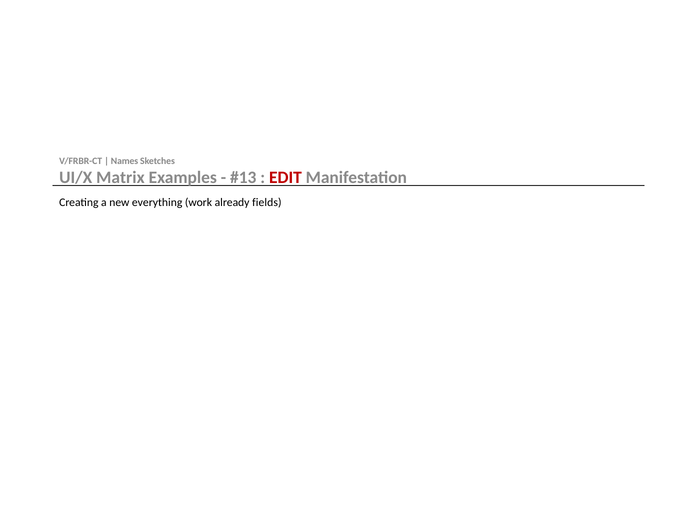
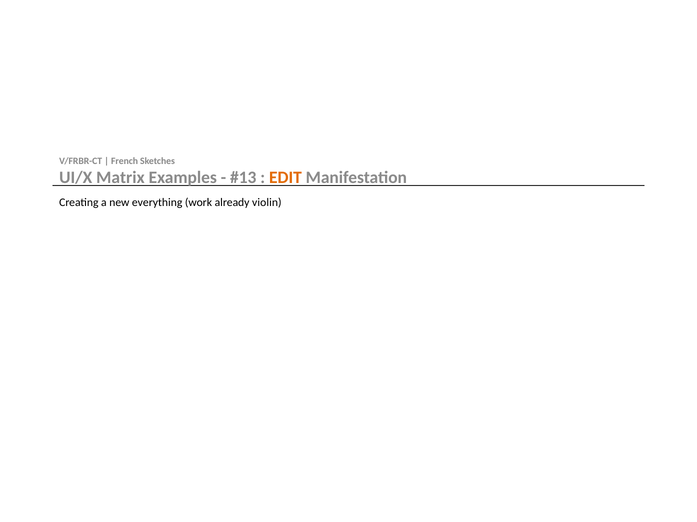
Names: Names -> French
EDIT colour: red -> orange
fields: fields -> violin
